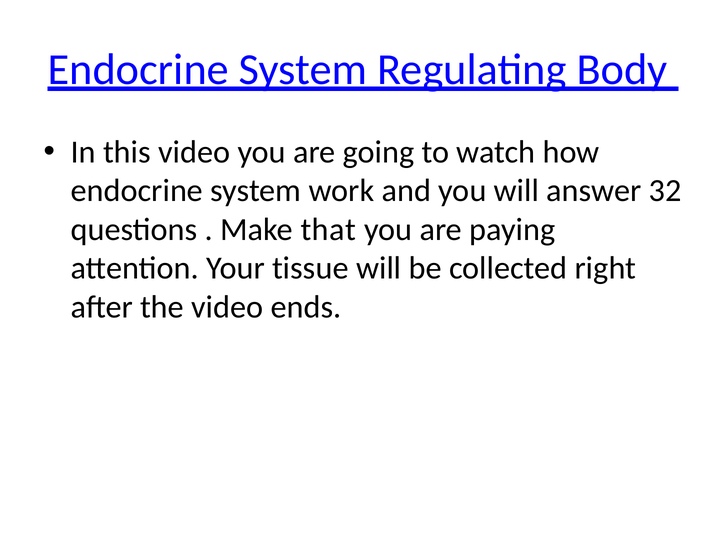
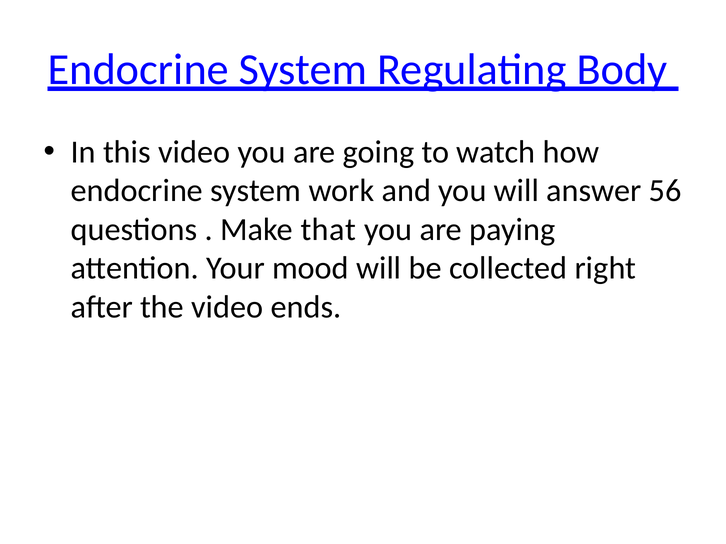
32: 32 -> 56
tissue: tissue -> mood
